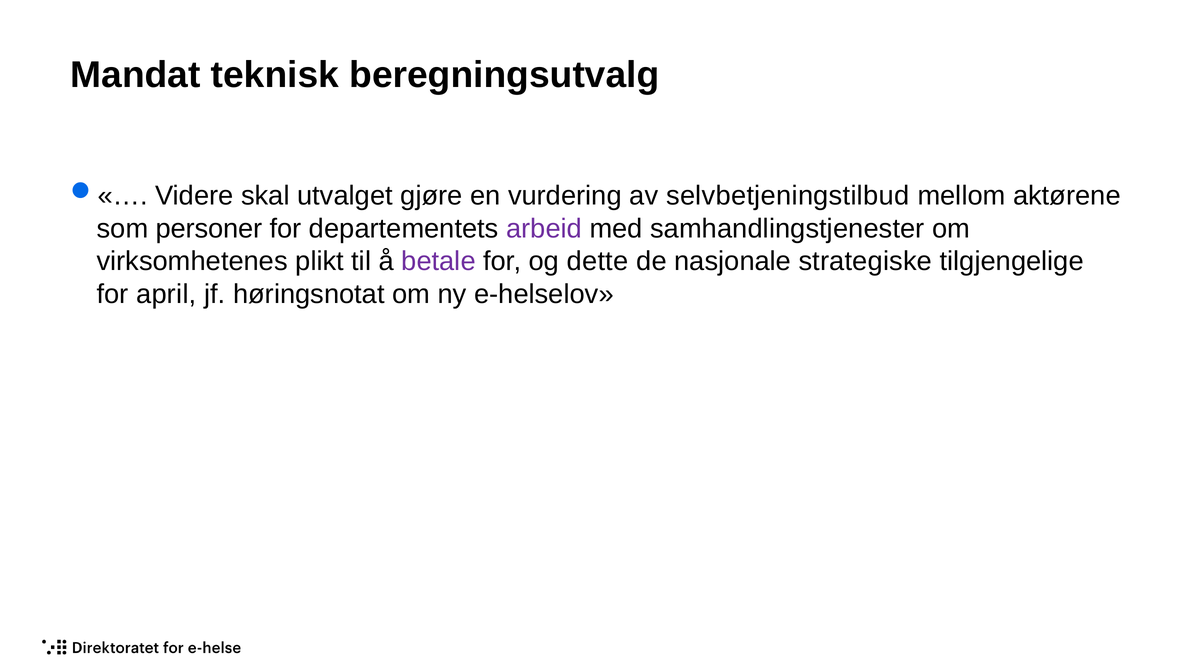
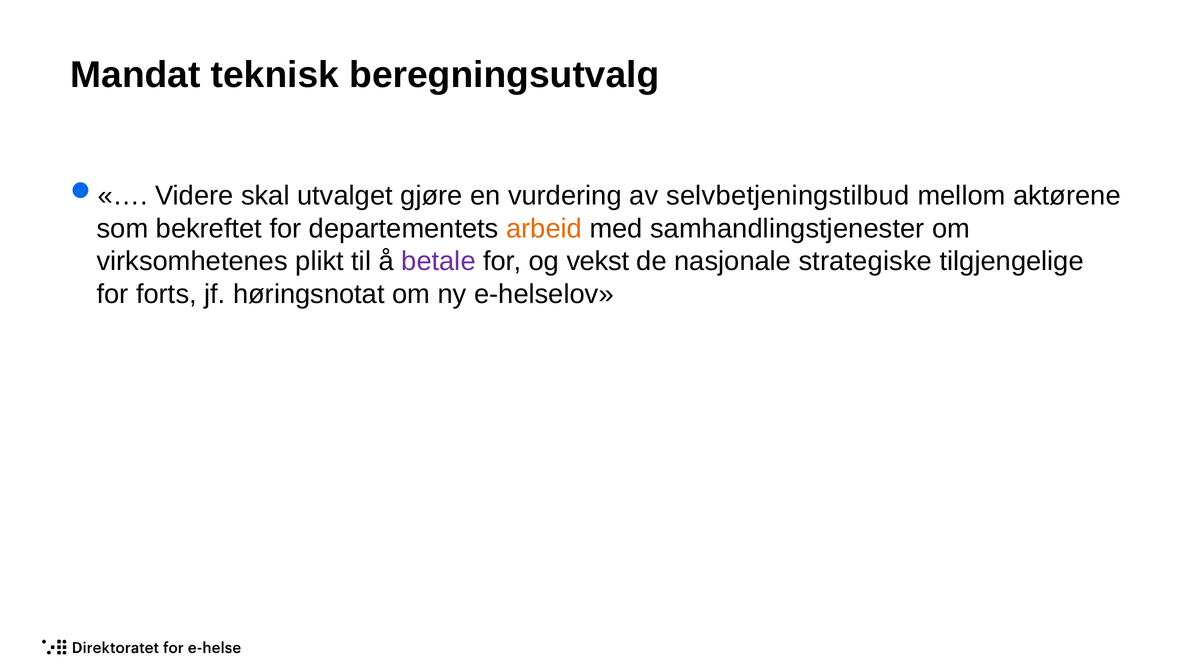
personer: personer -> bekreftet
arbeid colour: purple -> orange
dette: dette -> vekst
april: april -> forts
